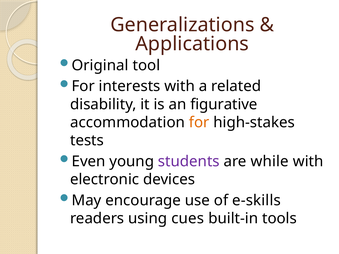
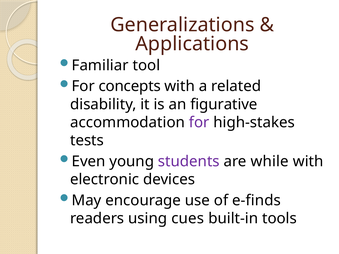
Original: Original -> Familiar
interests: interests -> concepts
for at (199, 123) colour: orange -> purple
e-skills: e-skills -> e-finds
